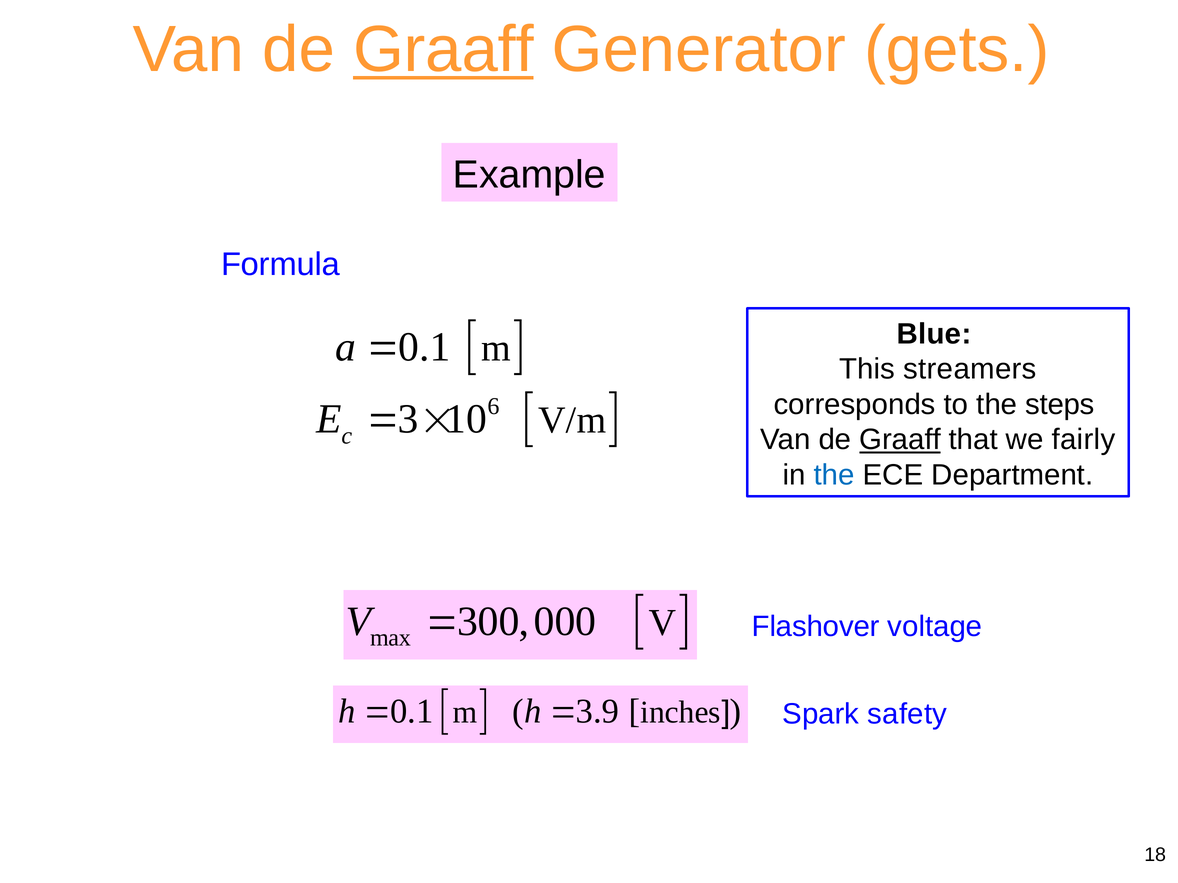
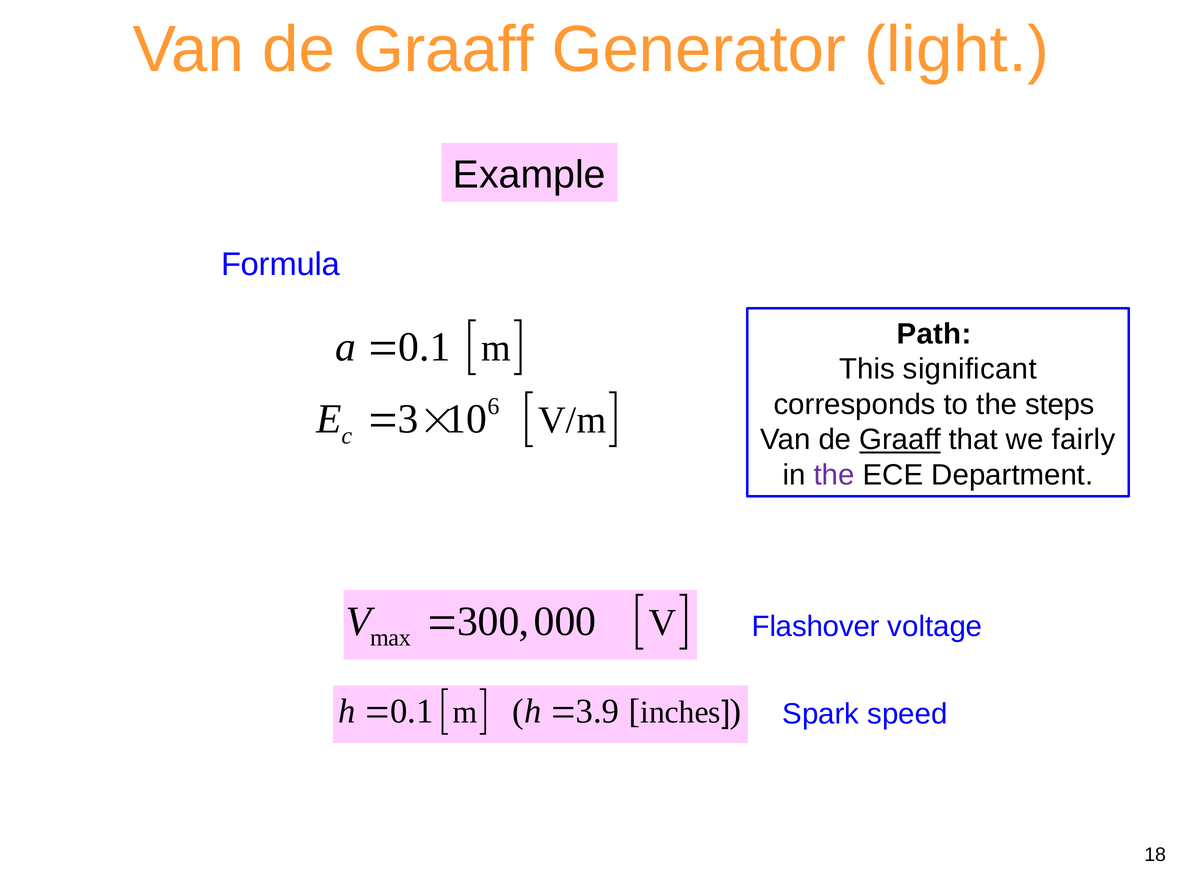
Graaff at (443, 50) underline: present -> none
gets: gets -> light
Blue: Blue -> Path
streamers: streamers -> significant
the at (834, 475) colour: blue -> purple
safety: safety -> speed
